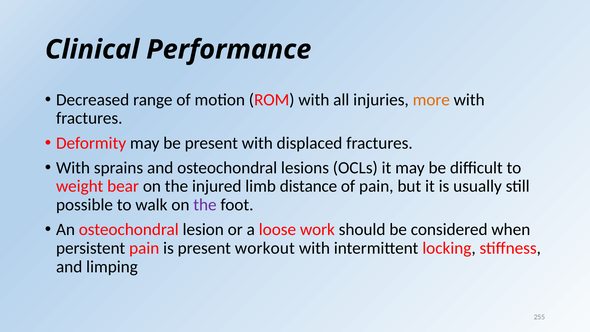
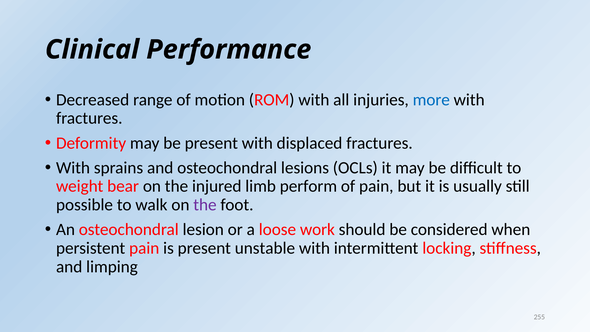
more colour: orange -> blue
distance: distance -> perform
workout: workout -> unstable
